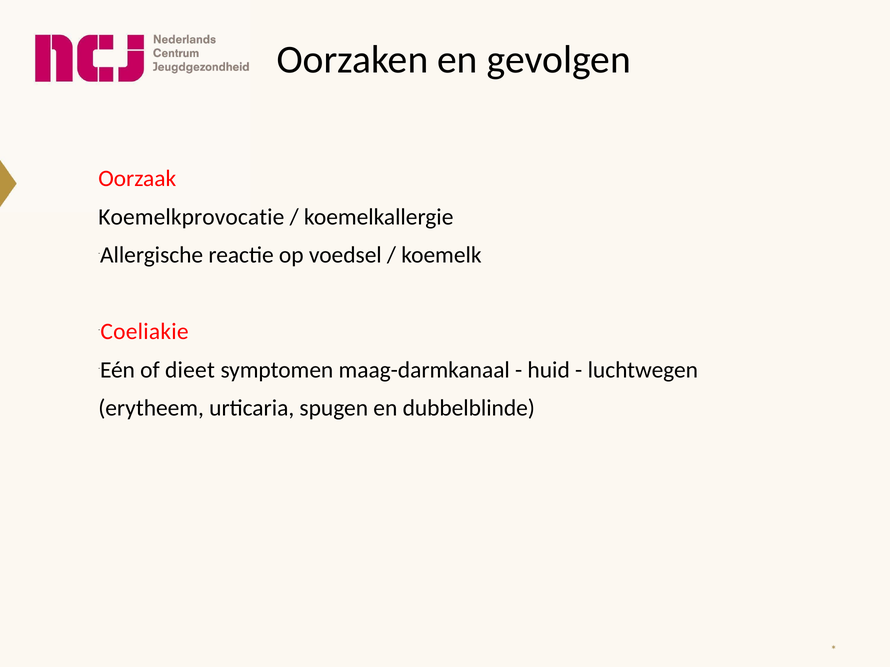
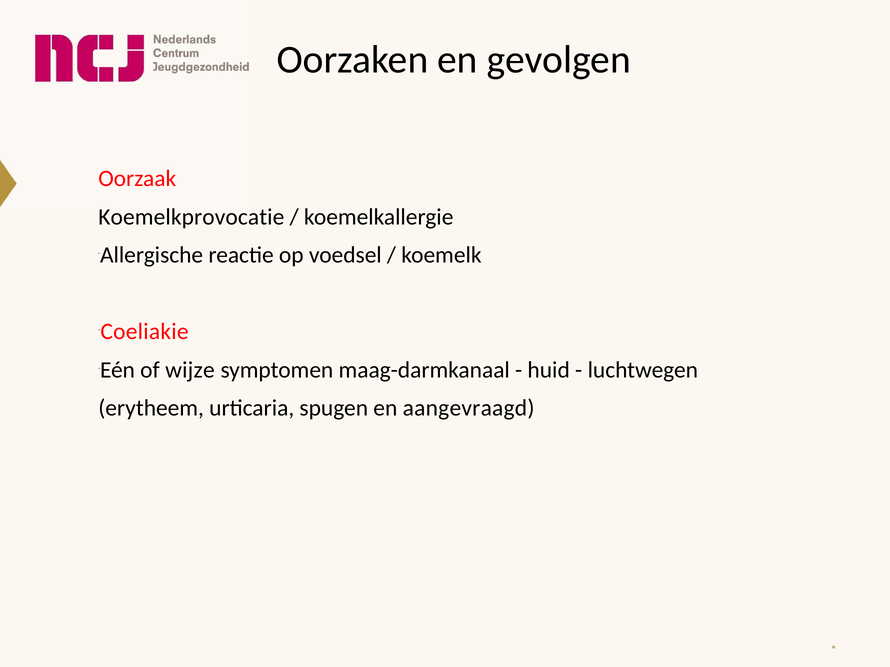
dieet: dieet -> wijze
dubbelblinde: dubbelblinde -> aangevraagd
